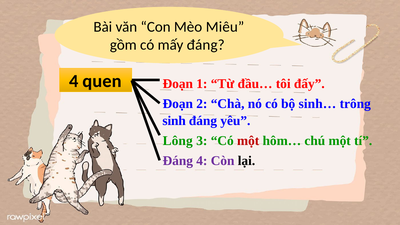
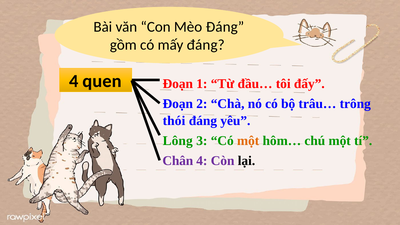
Mèo Miêu: Miêu -> Đáng
sinh…: sinh… -> trâu…
sinh: sinh -> thói
một at (248, 141) colour: red -> orange
Đáng at (178, 161): Đáng -> Chân
